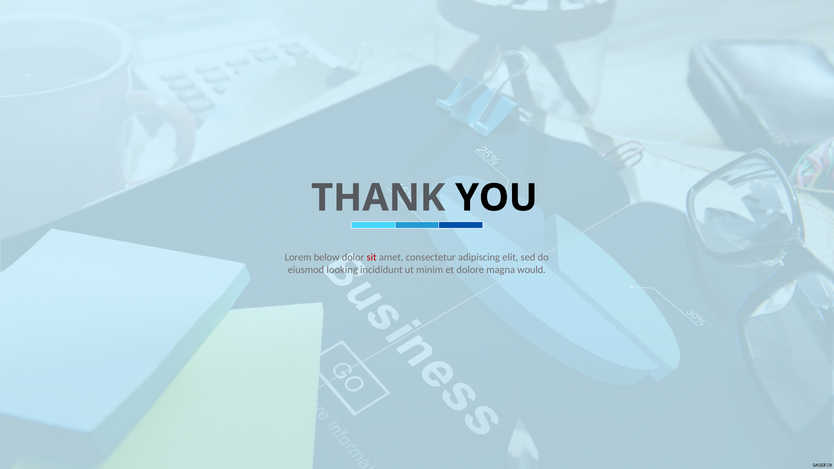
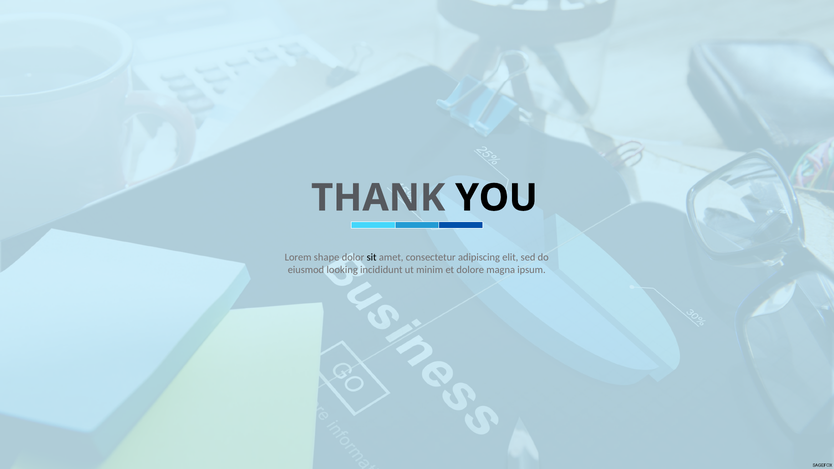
below: below -> shape
sit colour: red -> black
would: would -> ipsum
